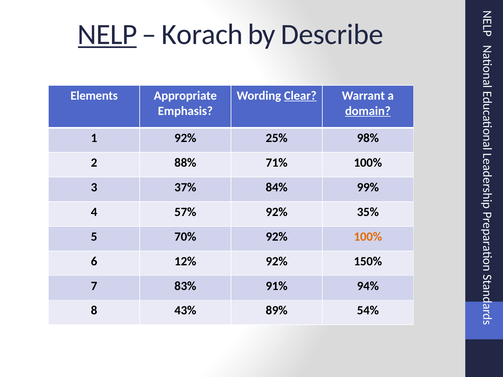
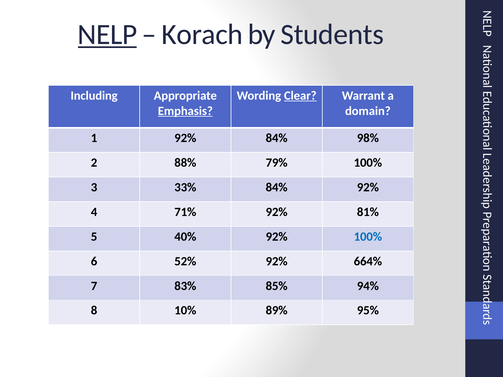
Describe: Describe -> Students
Elements: Elements -> Including
Emphasis underline: none -> present
domain underline: present -> none
92% 25%: 25% -> 84%
71%: 71% -> 79%
37%: 37% -> 33%
84% 99%: 99% -> 92%
57%: 57% -> 71%
35%: 35% -> 81%
70%: 70% -> 40%
100% at (368, 237) colour: orange -> blue
12%: 12% -> 52%
150%: 150% -> 664%
91%: 91% -> 85%
43%: 43% -> 10%
54%: 54% -> 95%
